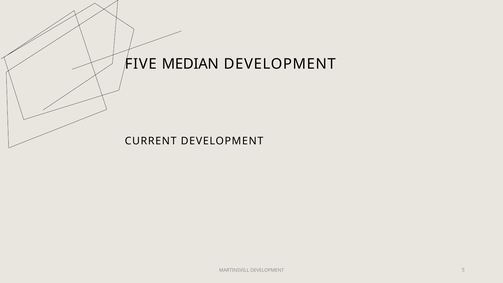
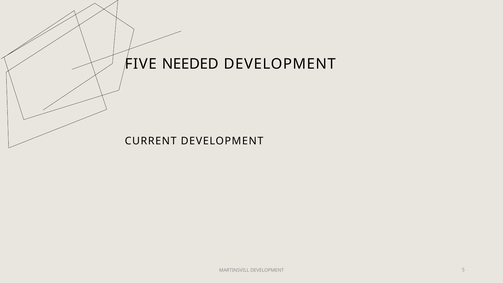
MEDIAN: MEDIAN -> NEEDED
